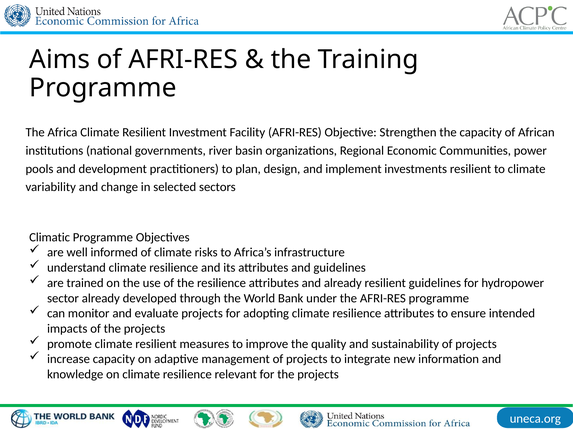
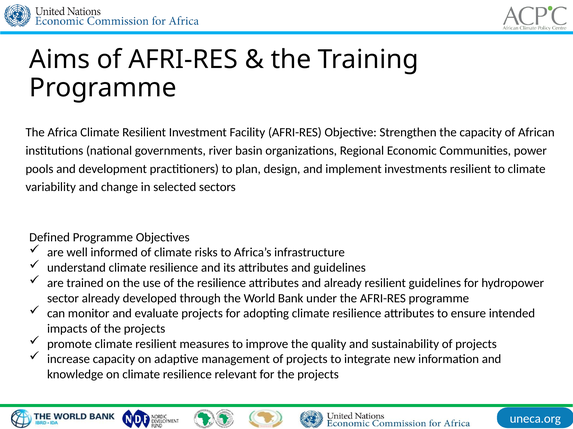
Climatic: Climatic -> Defined
